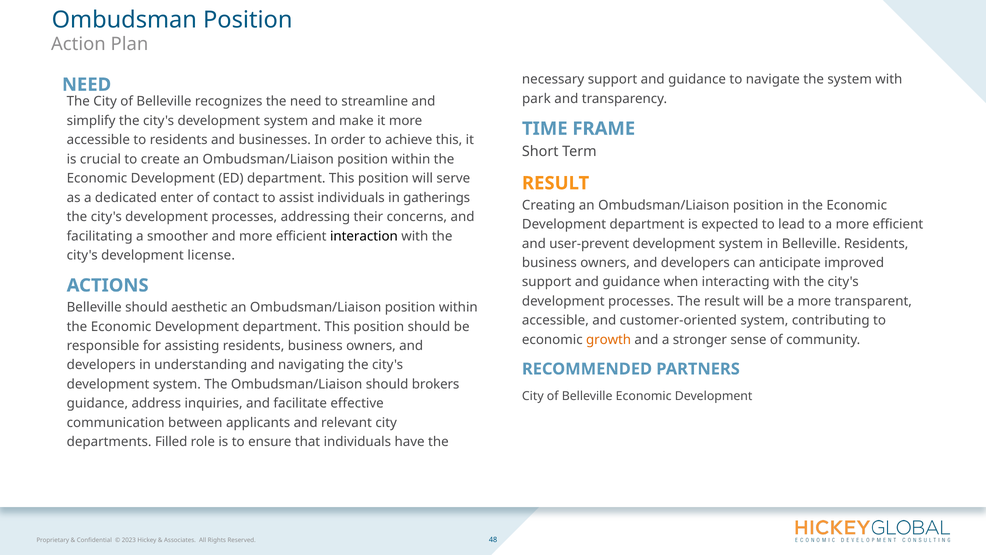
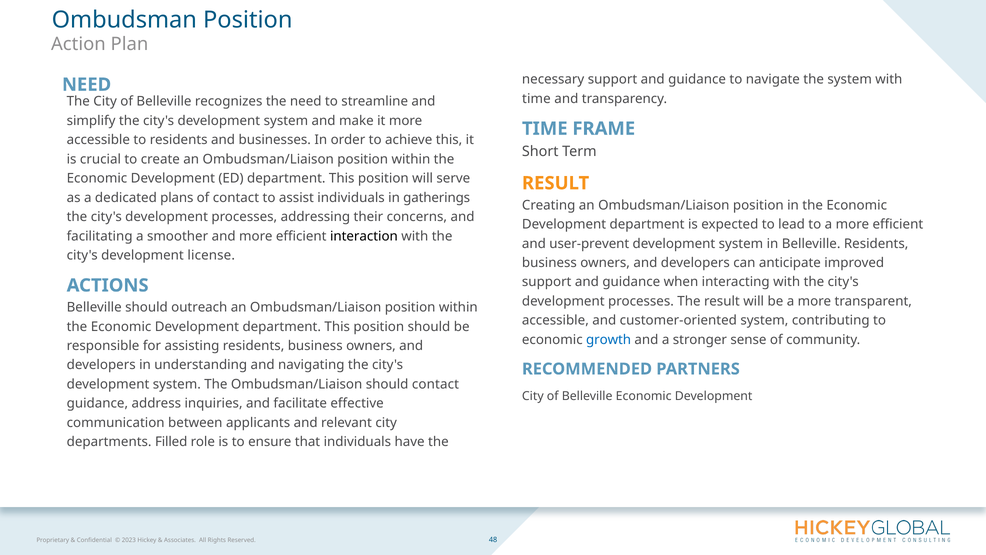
park at (536, 99): park -> time
enter: enter -> plans
aesthetic: aesthetic -> outreach
growth colour: orange -> blue
should brokers: brokers -> contact
